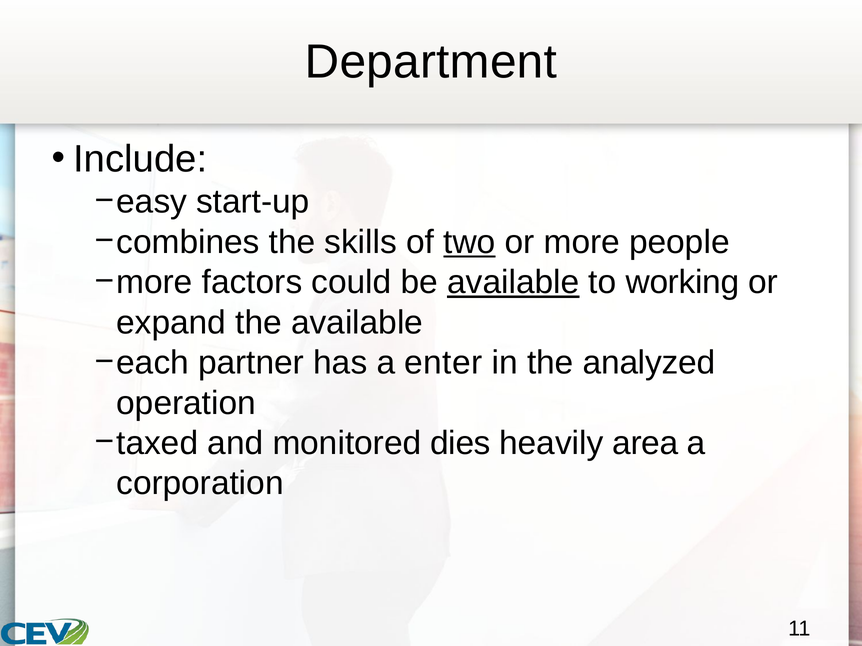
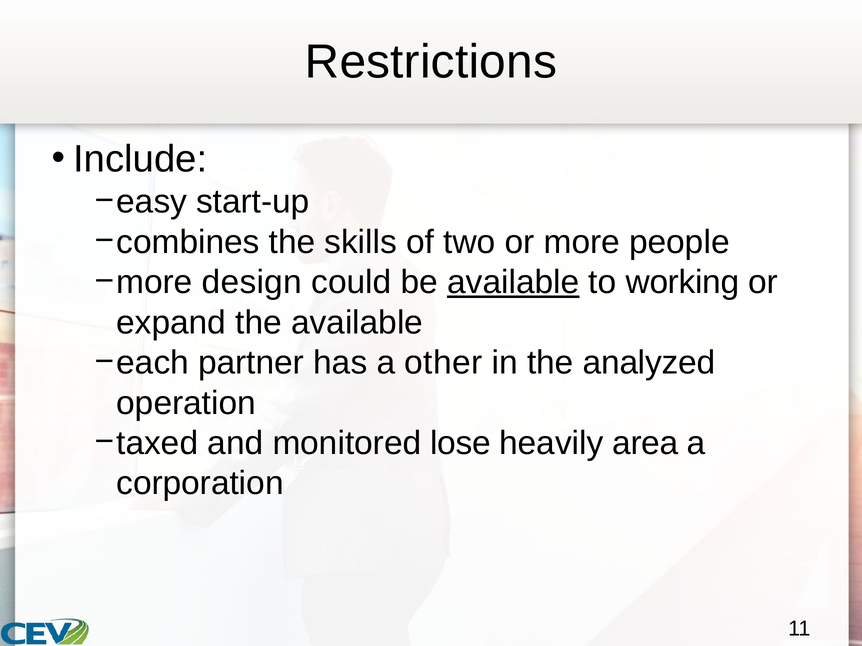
Department: Department -> Restrictions
two underline: present -> none
factors: factors -> design
enter: enter -> other
dies: dies -> lose
